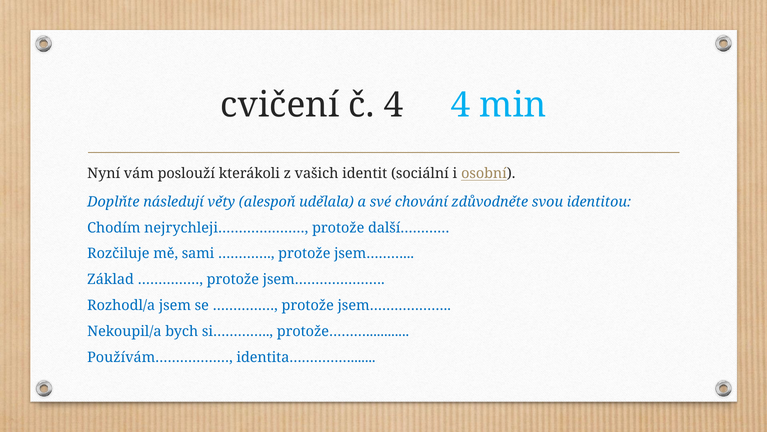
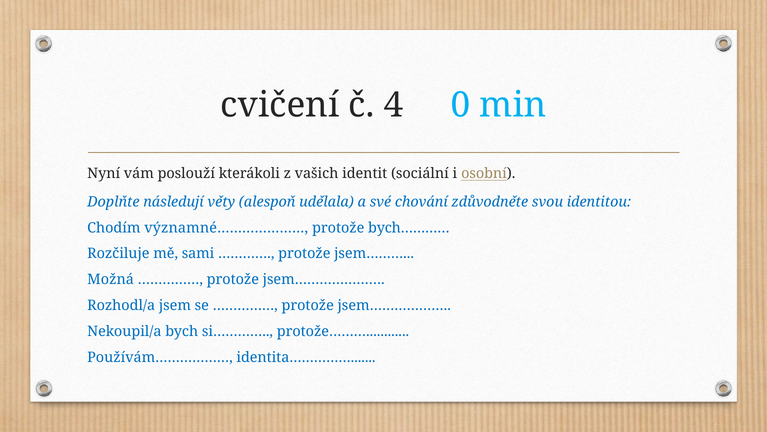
4 4: 4 -> 0
nejrychleji…………………: nejrychleji………………… -> významné…………………
další…………: další………… -> bych…………
Základ: Základ -> Možná
